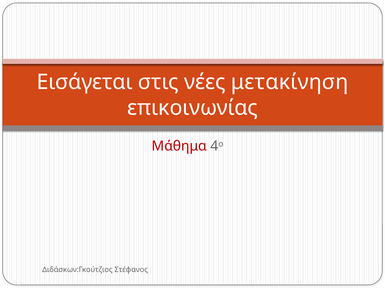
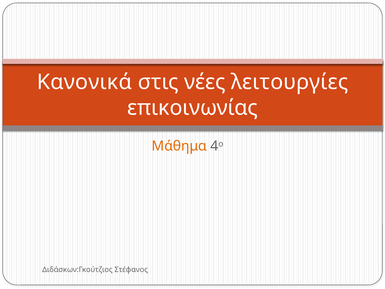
Εισάγεται: Εισάγεται -> Κανονικά
μετακίνηση: μετακίνηση -> λειτουργίες
Μάθημα colour: red -> orange
